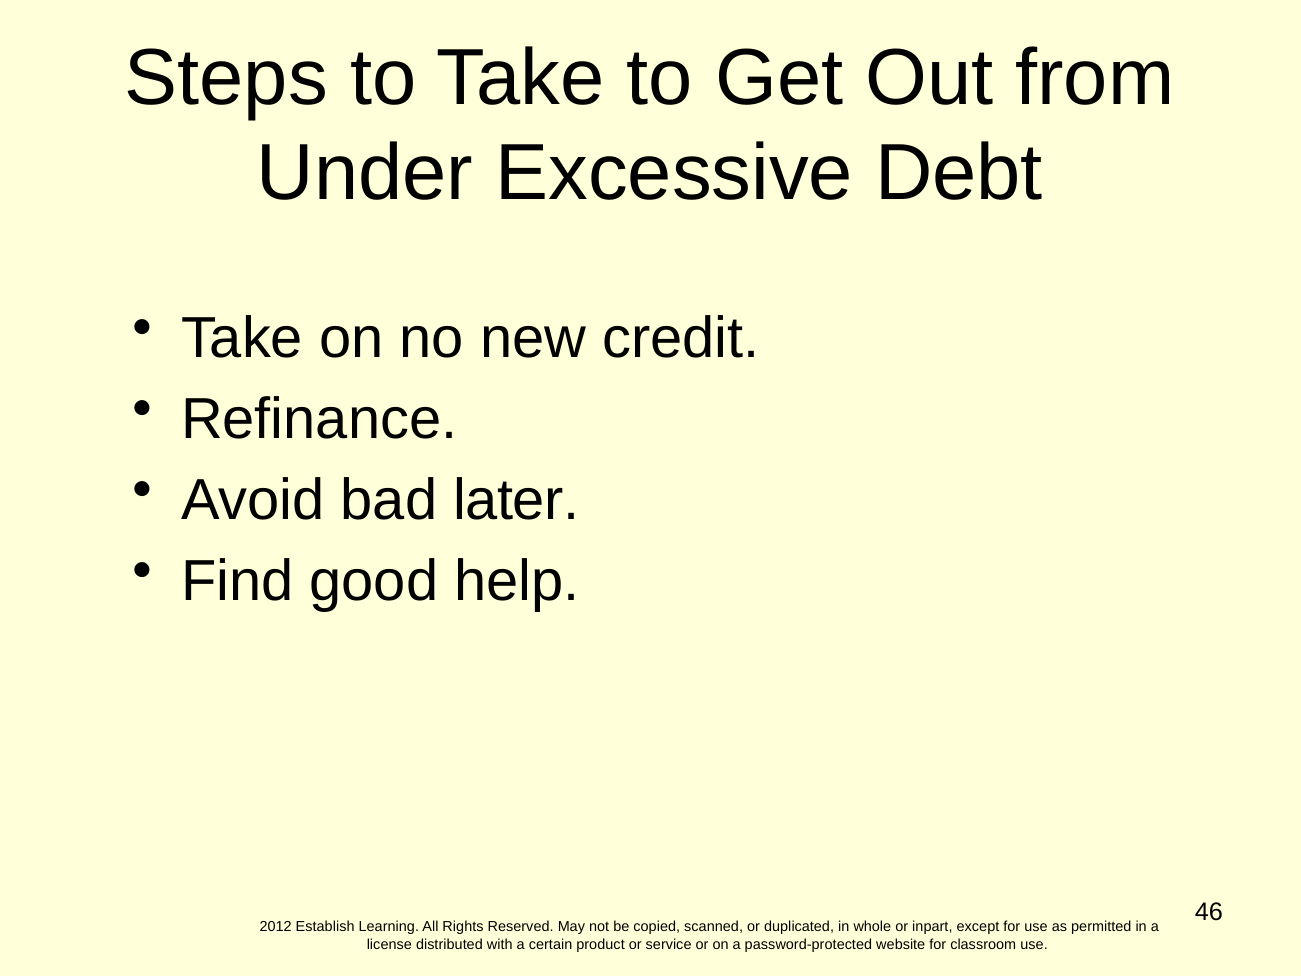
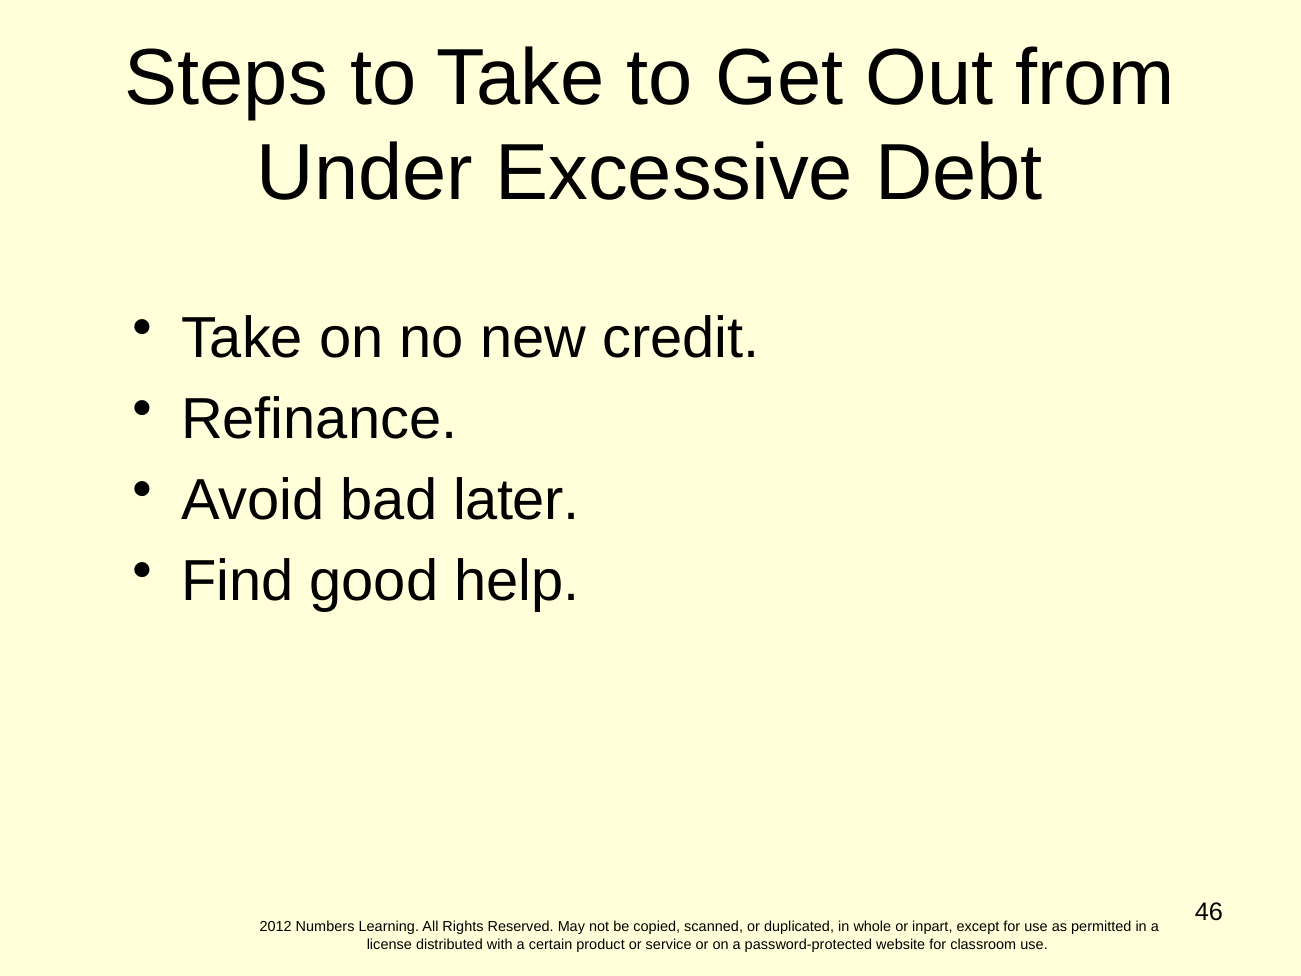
Establish: Establish -> Numbers
